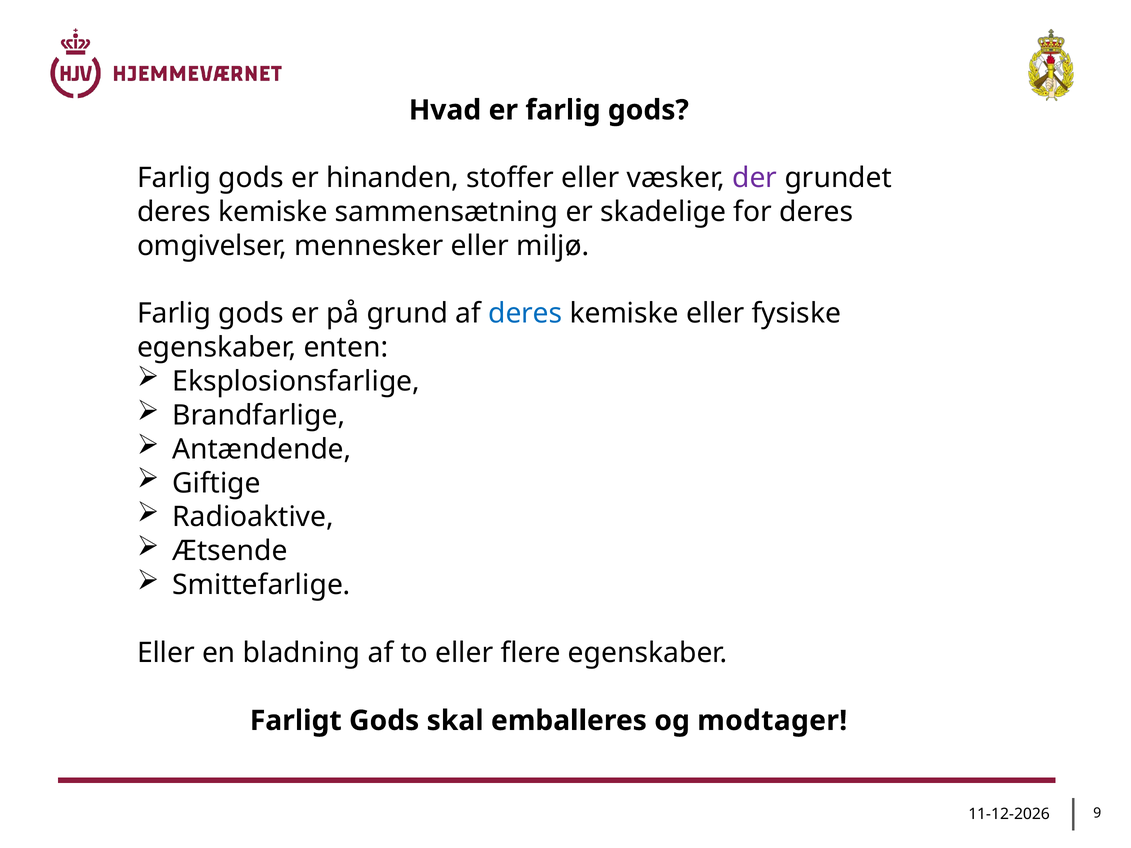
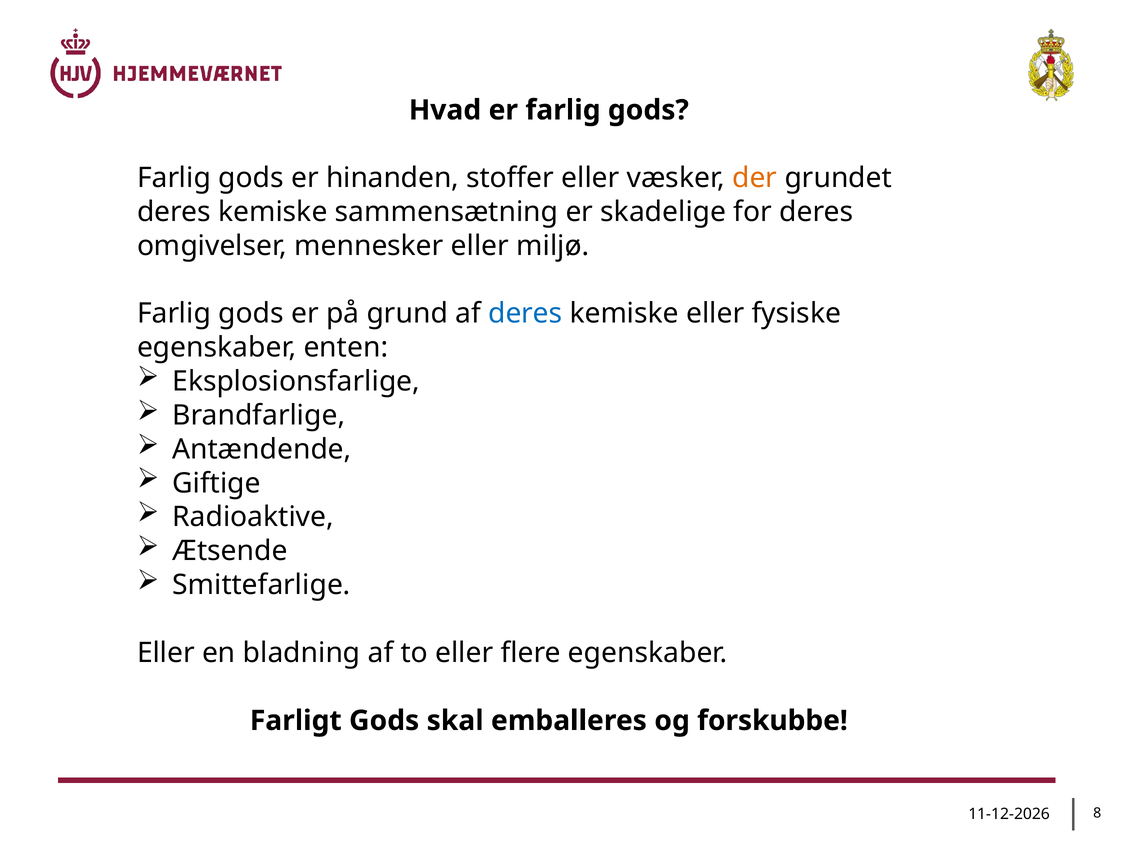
der colour: purple -> orange
modtager: modtager -> forskubbe
9: 9 -> 8
